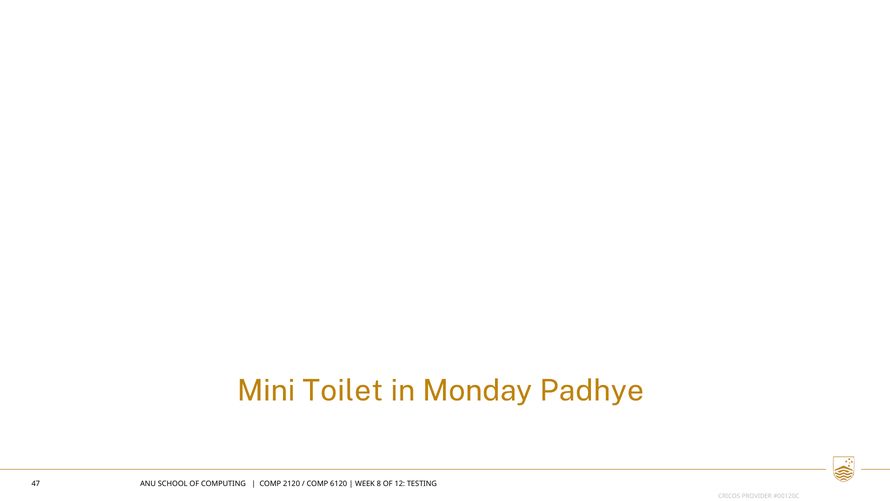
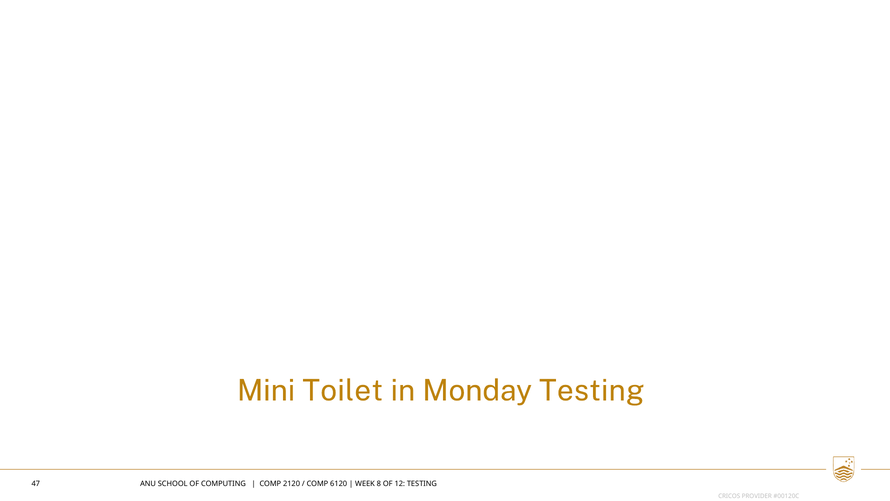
Monday Padhye: Padhye -> Testing
